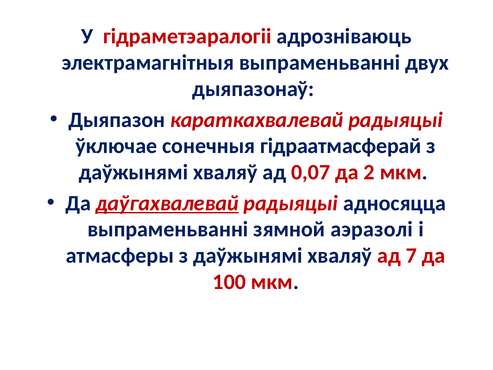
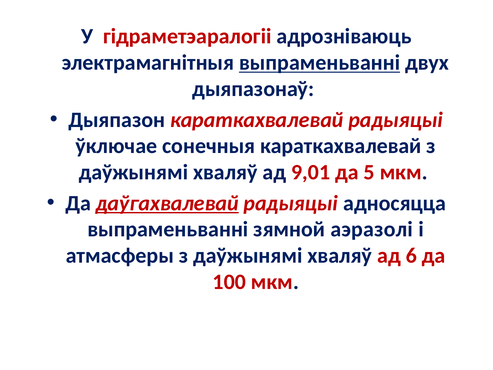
выпраменьванні at (320, 63) underline: none -> present
сонечныя гідраатмасферай: гідраатмасферай -> караткахвалевай
0,07: 0,07 -> 9,01
2: 2 -> 5
7: 7 -> 6
